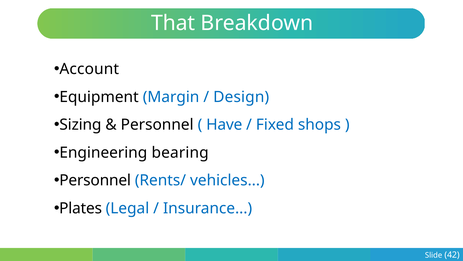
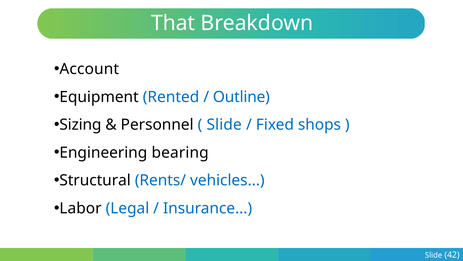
Margin: Margin -> Rented
Design: Design -> Outline
Have at (224, 125): Have -> Slide
Personnel at (95, 180): Personnel -> Structural
Plates: Plates -> Labor
